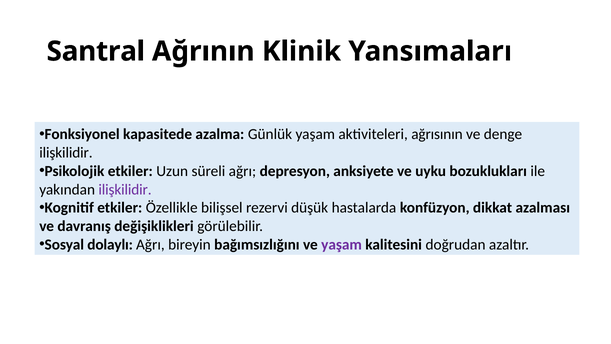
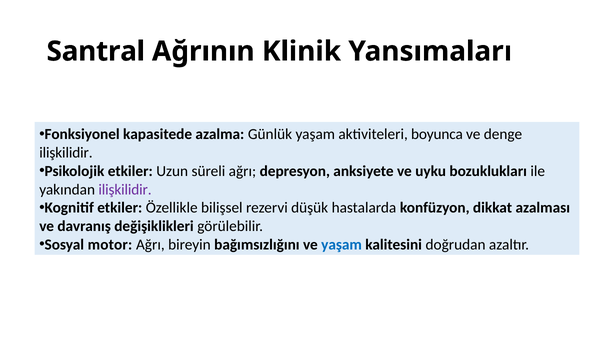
ağrısının: ağrısının -> boyunca
dolaylı: dolaylı -> motor
yaşam at (342, 244) colour: purple -> blue
